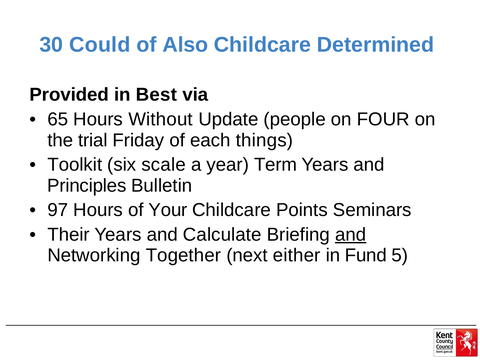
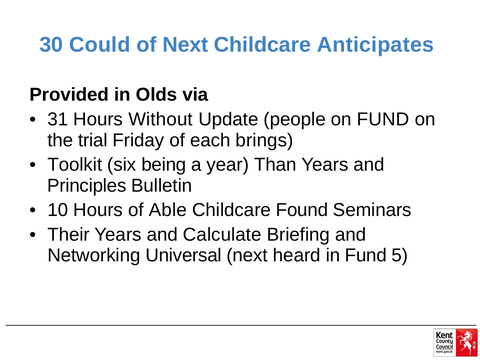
of Also: Also -> Next
Determined: Determined -> Anticipates
Best: Best -> Olds
65: 65 -> 31
on FOUR: FOUR -> FUND
things: things -> brings
scale: scale -> being
Term: Term -> Than
97: 97 -> 10
Your: Your -> Able
Points: Points -> Found
and at (351, 235) underline: present -> none
Together: Together -> Universal
either: either -> heard
